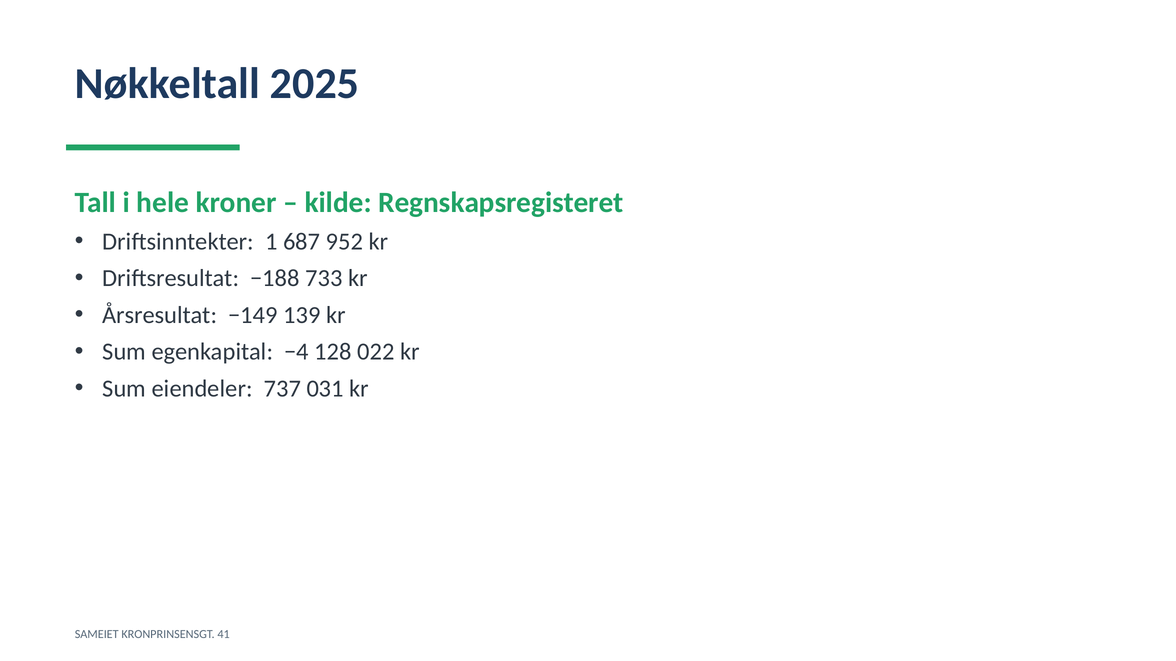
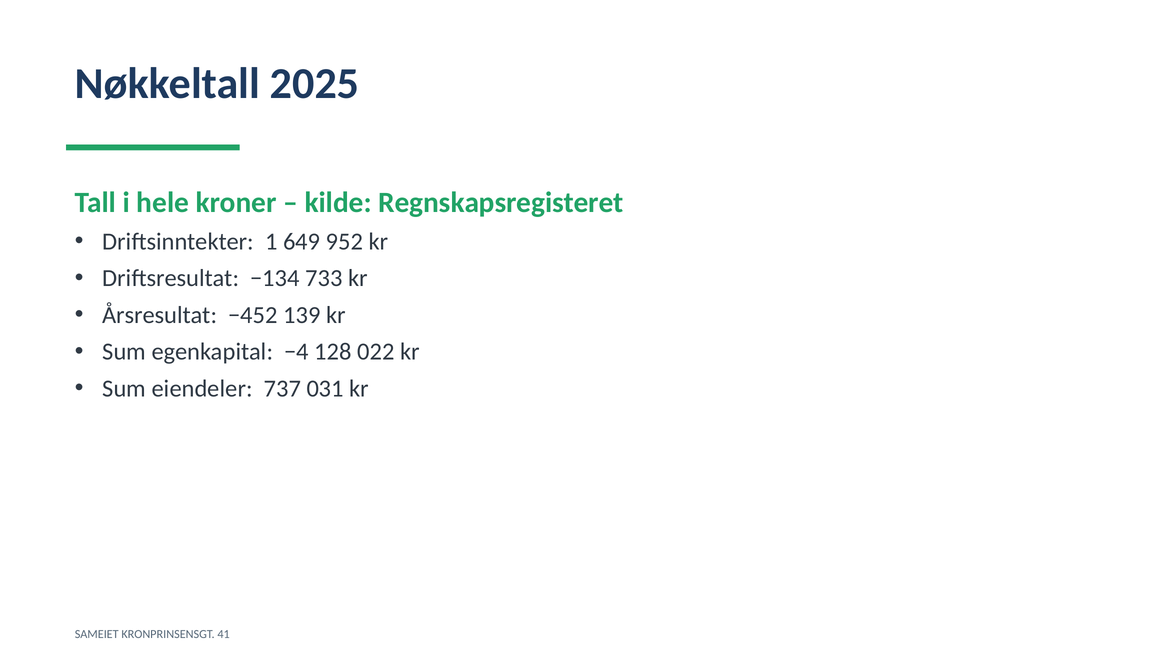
687: 687 -> 649
−188: −188 -> −134
−149: −149 -> −452
